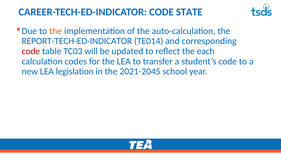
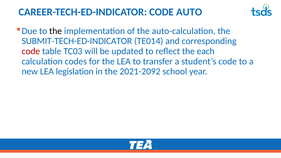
STATE: STATE -> AUTO
the at (56, 31) colour: orange -> black
REPORT-TECH-ED-INDICATOR: REPORT-TECH-ED-INDICATOR -> SUBMIT-TECH-ED-INDICATOR
2021-2045: 2021-2045 -> 2021-2092
